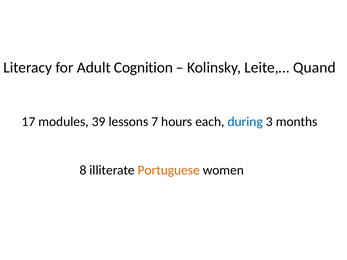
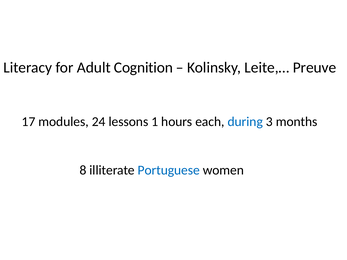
Quand: Quand -> Preuve
39: 39 -> 24
7: 7 -> 1
Portuguese colour: orange -> blue
